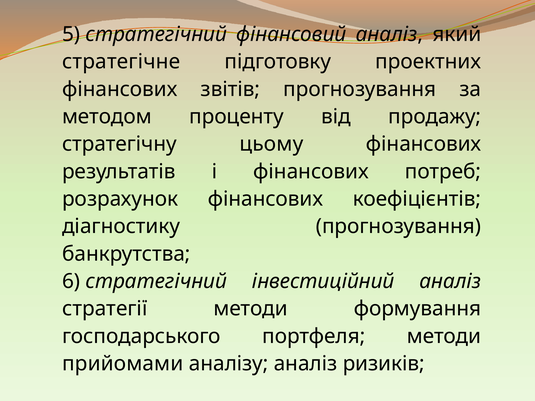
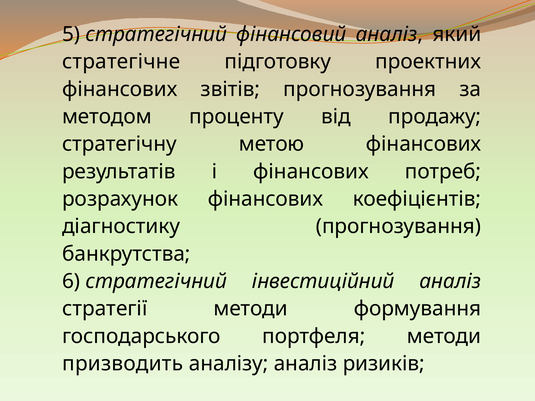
цьому: цьому -> метою
прийомами: прийомами -> призводить
